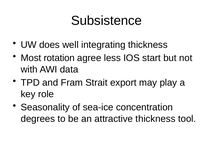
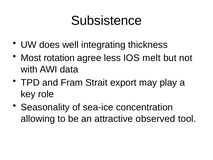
start: start -> melt
degrees: degrees -> allowing
attractive thickness: thickness -> observed
